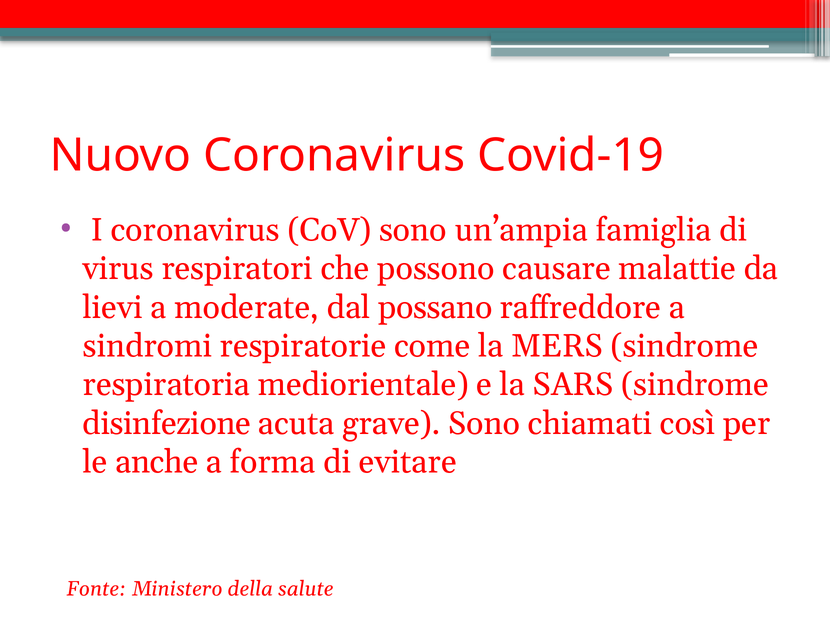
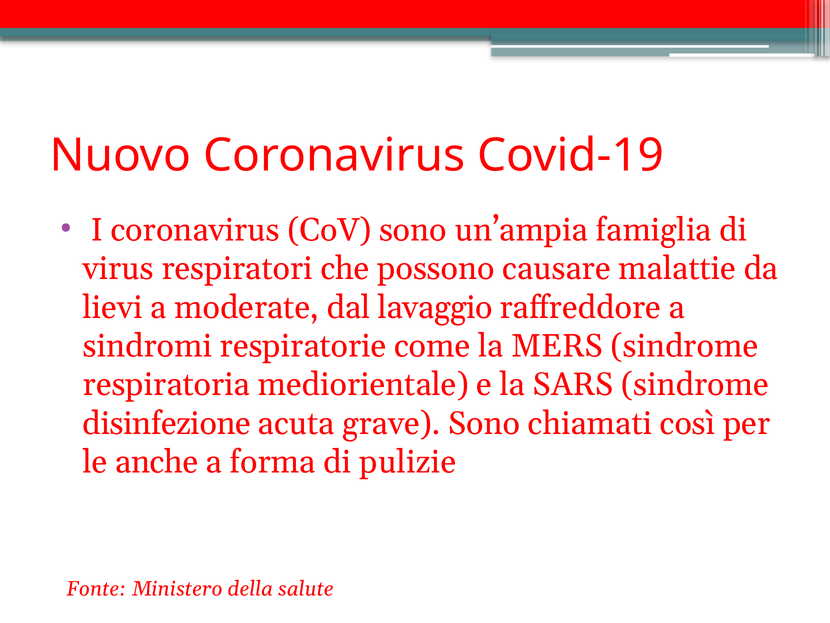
possano: possano -> lavaggio
evitare: evitare -> pulizie
